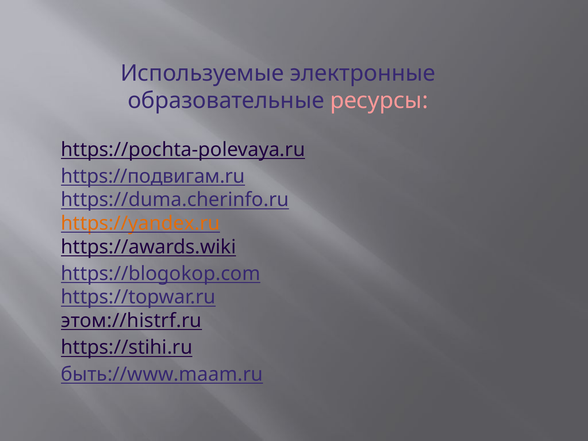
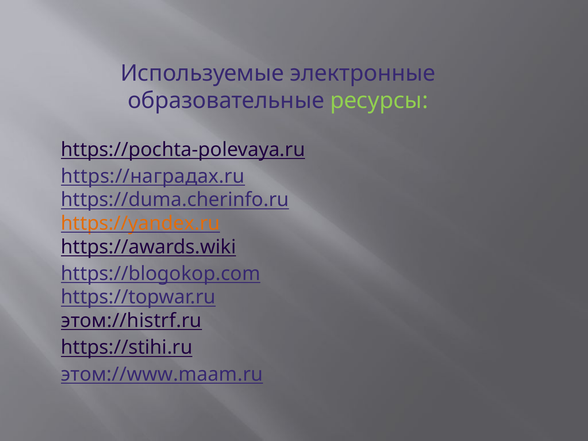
ресурсы colour: pink -> light green
https://подвигам.ru: https://подвигам.ru -> https://наградах.ru
быть://www.maam.ru: быть://www.maam.ru -> этом://www.maam.ru
